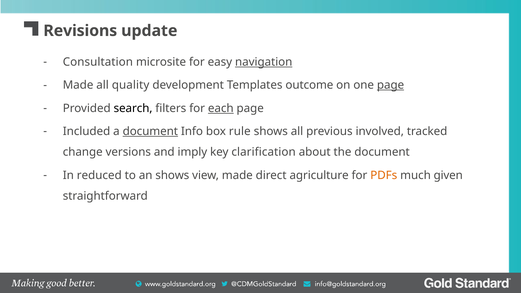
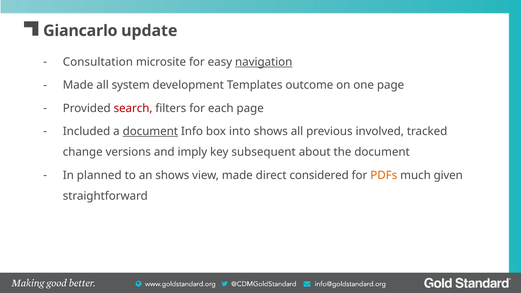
Revisions: Revisions -> Giancarlo
quality: quality -> system
page at (391, 85) underline: present -> none
search colour: black -> red
each underline: present -> none
rule: rule -> into
clarification: clarification -> subsequent
reduced: reduced -> planned
agriculture: agriculture -> considered
